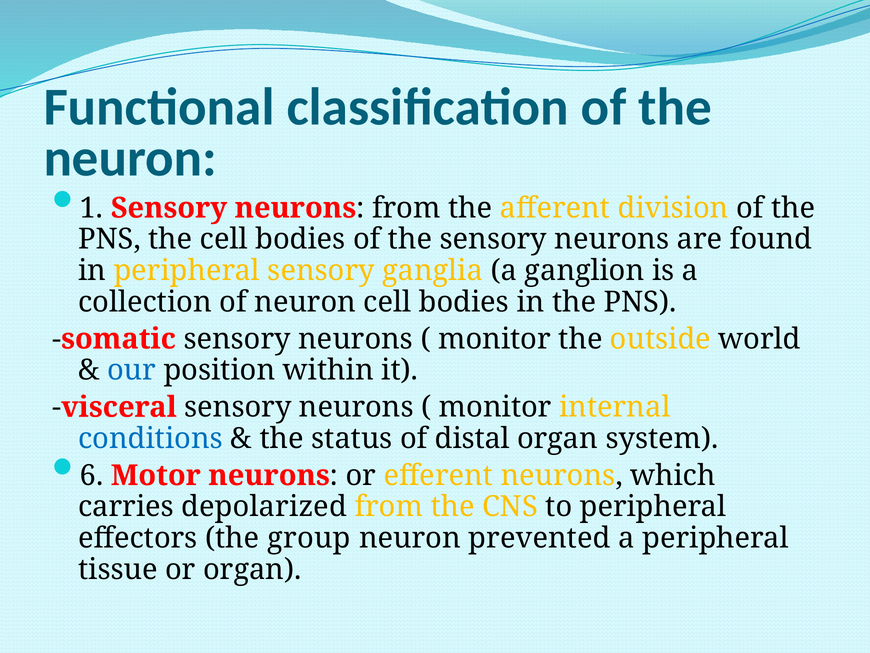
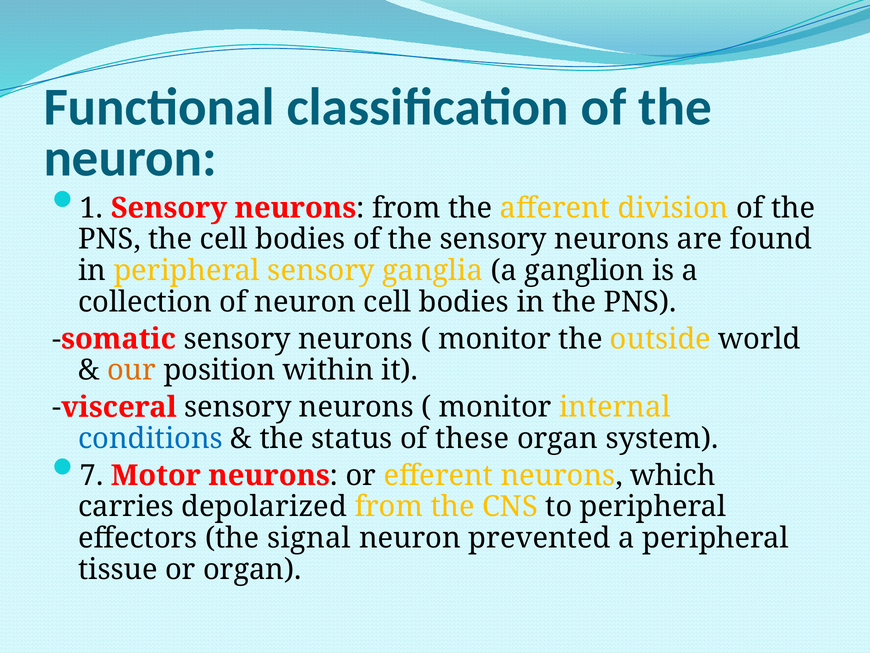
our colour: blue -> orange
distal: distal -> these
6: 6 -> 7
group: group -> signal
